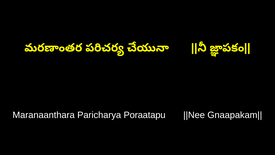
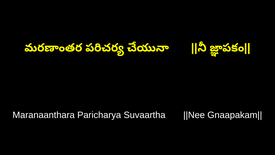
Poraatapu: Poraatapu -> Suvaartha
